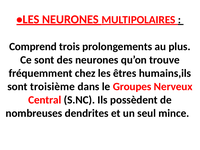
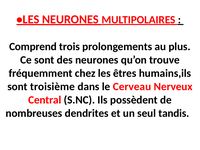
Groupes: Groupes -> Cerveau
mince: mince -> tandis
